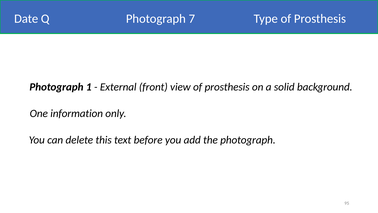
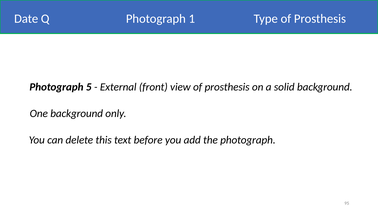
7: 7 -> 1
1: 1 -> 5
One information: information -> background
